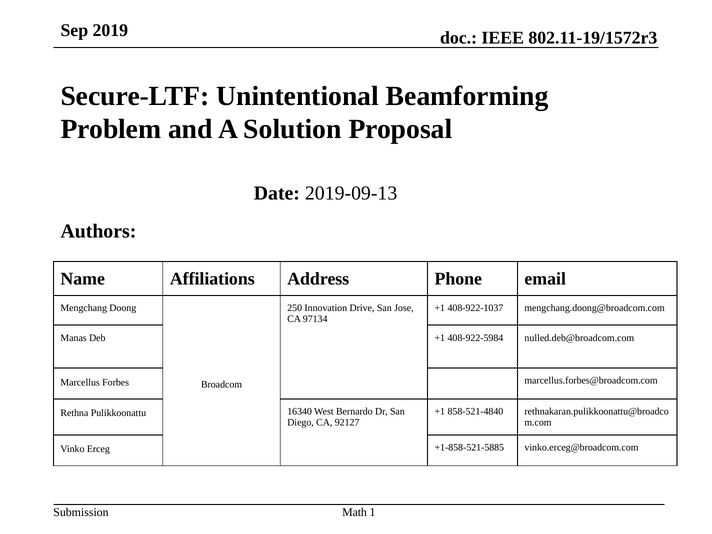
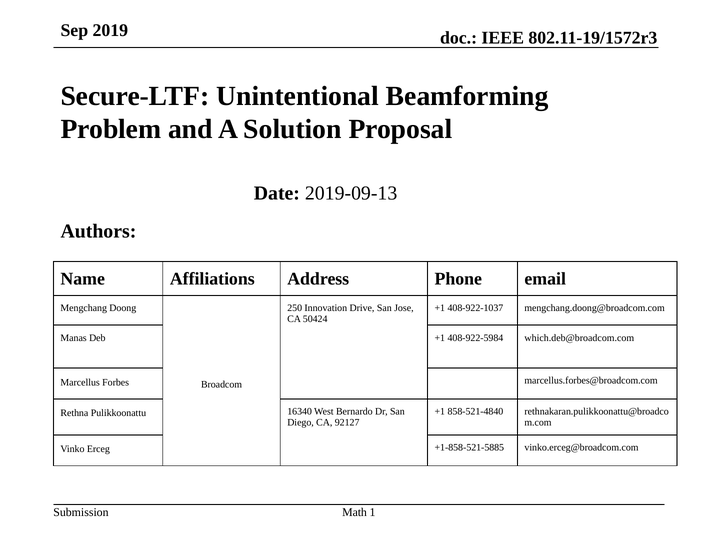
97134: 97134 -> 50424
nulled.deb@broadcom.com: nulled.deb@broadcom.com -> which.deb@broadcom.com
